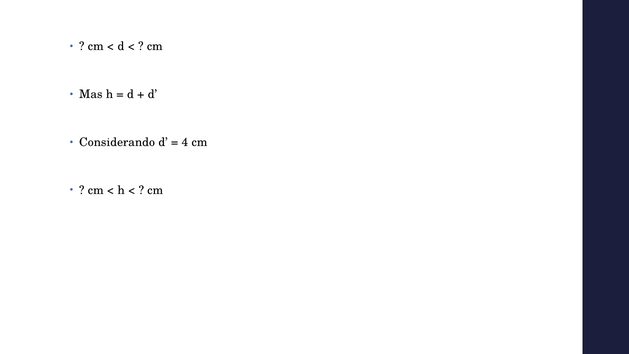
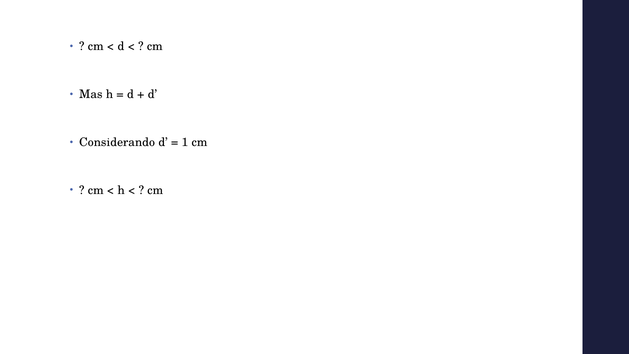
4: 4 -> 1
